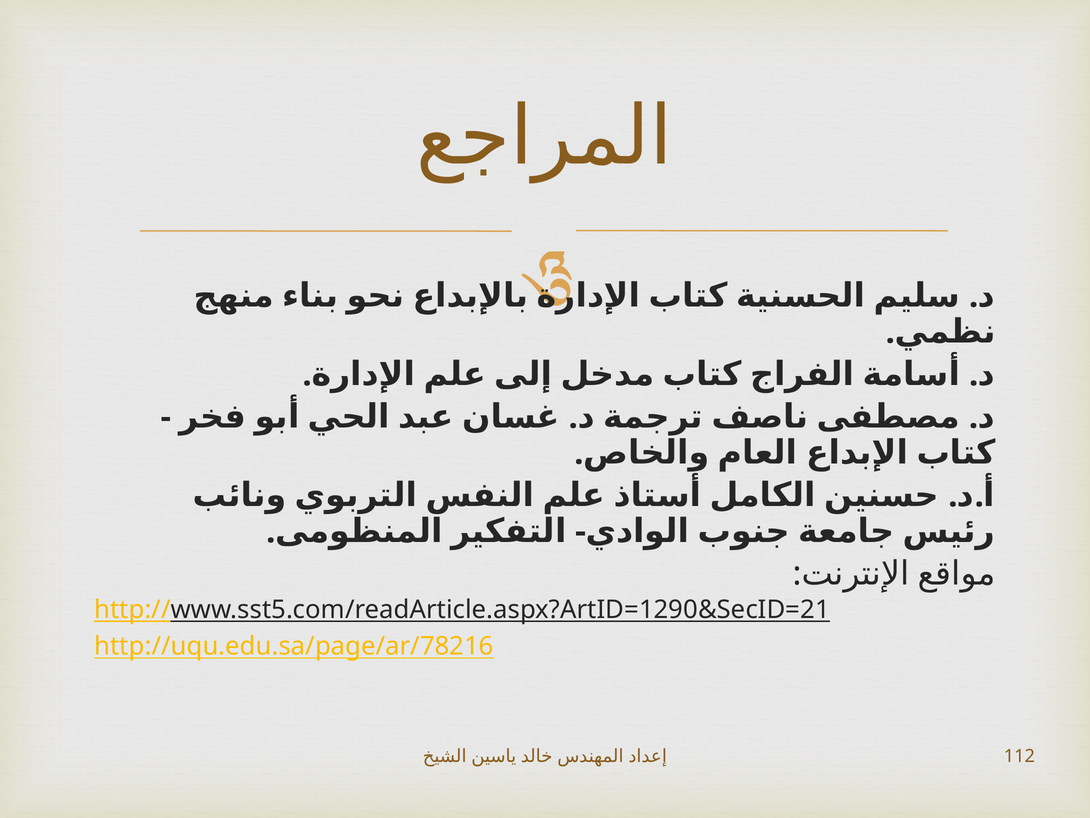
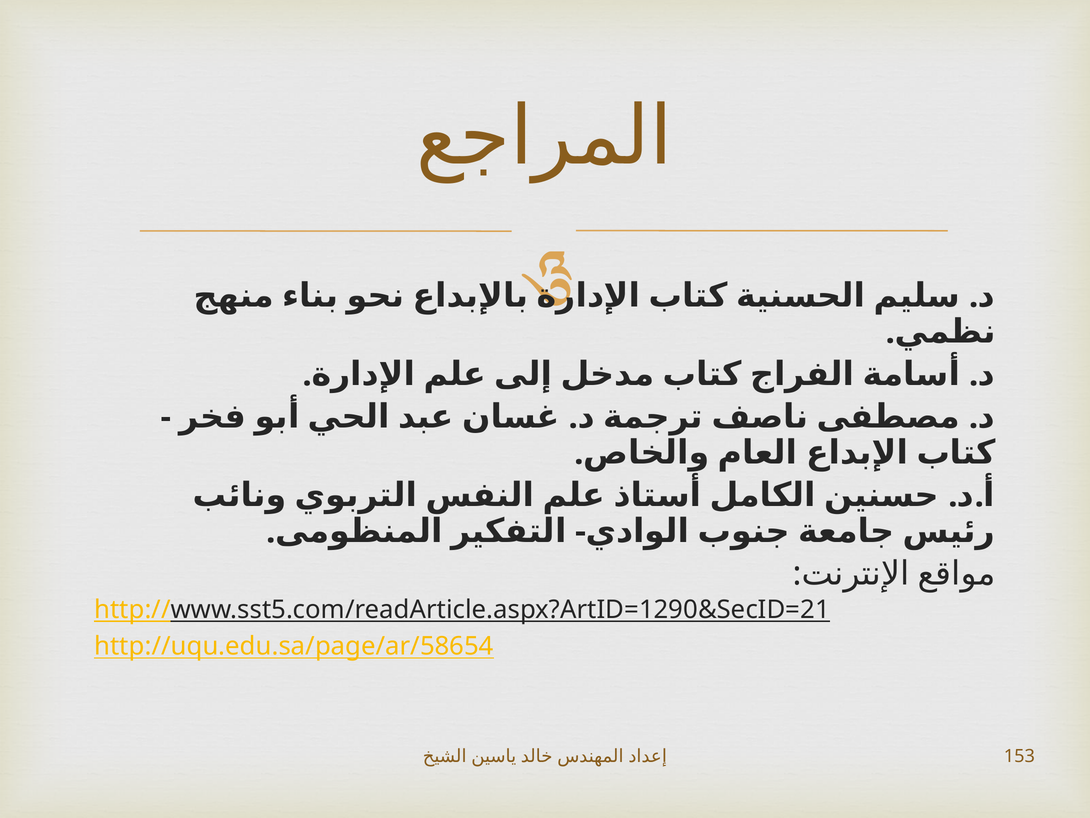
http://uqu.edu.sa/page/ar/78216: http://uqu.edu.sa/page/ar/78216 -> http://uqu.edu.sa/page/ar/58654
112: 112 -> 153
